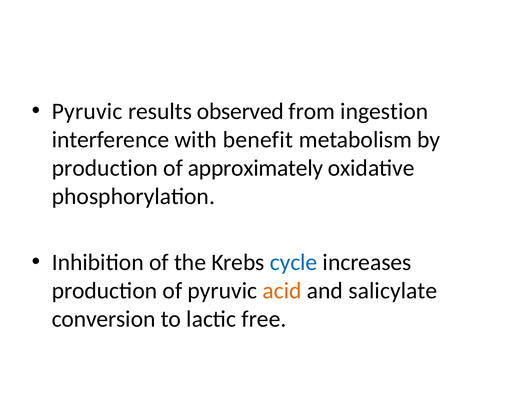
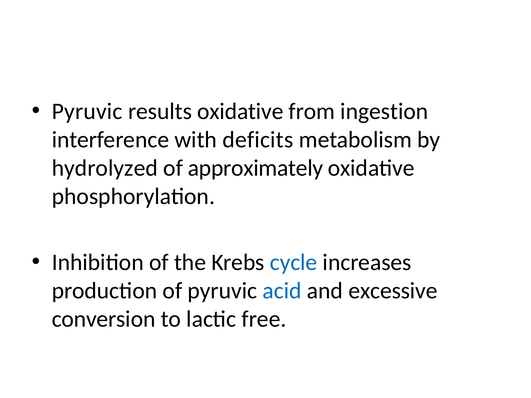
results observed: observed -> oxidative
benefit: benefit -> deficits
production at (105, 168): production -> hydrolyzed
acid colour: orange -> blue
salicylate: salicylate -> excessive
